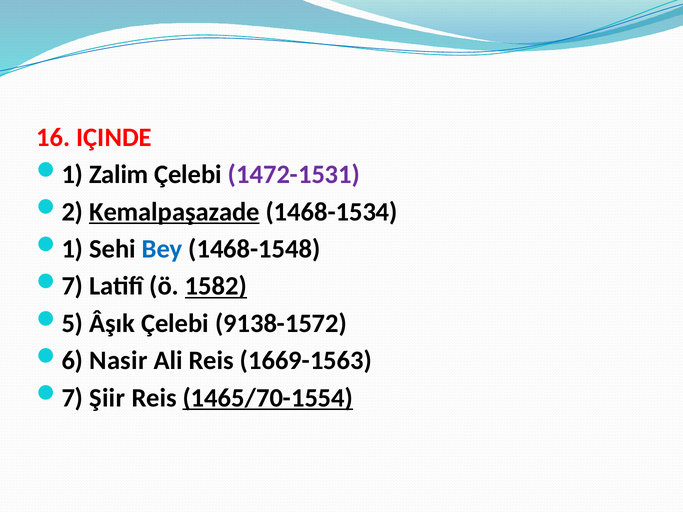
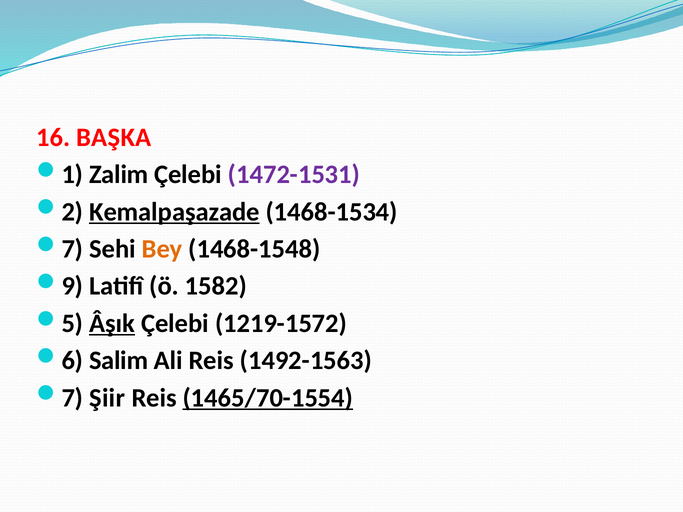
IÇINDE: IÇINDE -> BAŞKA
1 at (72, 249): 1 -> 7
Bey colour: blue -> orange
7 at (72, 286): 7 -> 9
1582 underline: present -> none
Âşık underline: none -> present
9138-1572: 9138-1572 -> 1219-1572
Nasir: Nasir -> Salim
1669-1563: 1669-1563 -> 1492-1563
